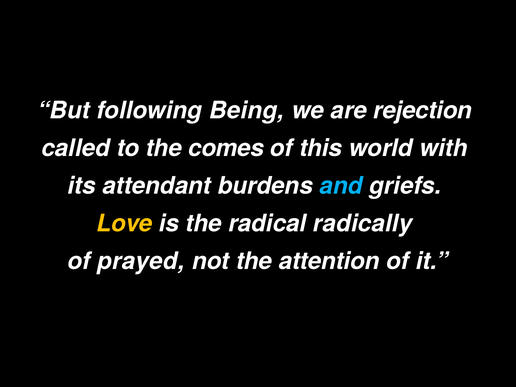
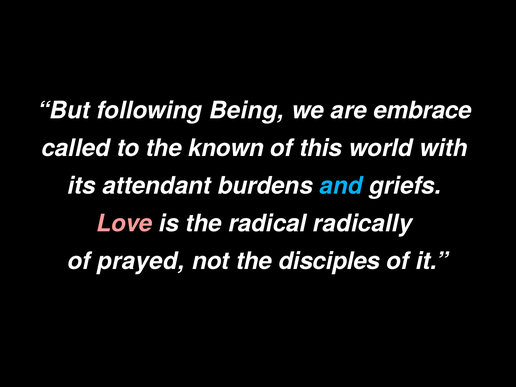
rejection: rejection -> embrace
comes: comes -> known
Love colour: yellow -> pink
attention: attention -> disciples
